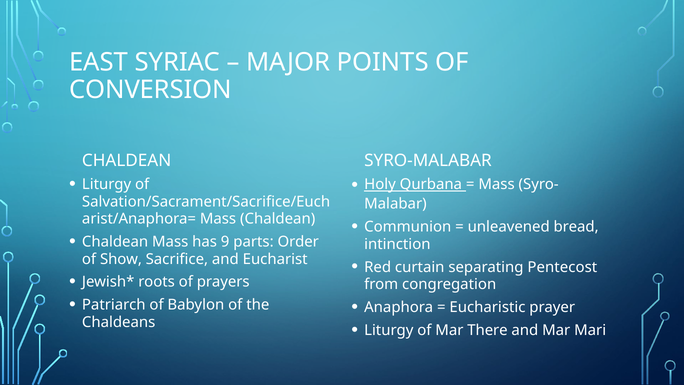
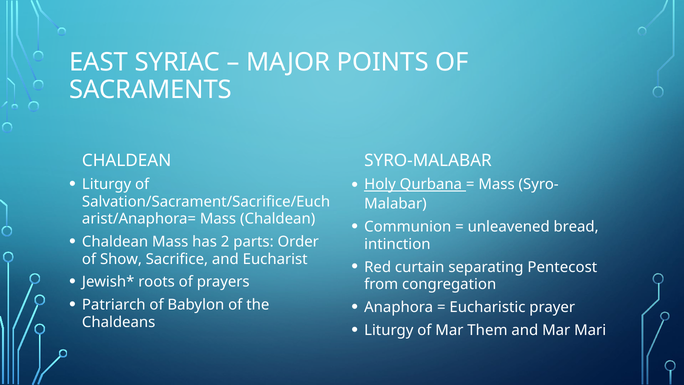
CONVERSION: CONVERSION -> SACRAMENTS
9: 9 -> 2
There: There -> Them
